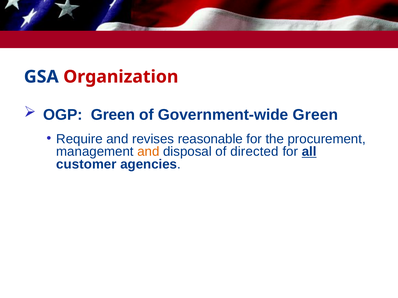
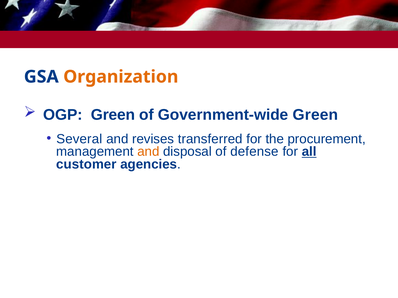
Organization colour: red -> orange
Require: Require -> Several
reasonable: reasonable -> transferred
directed: directed -> defense
